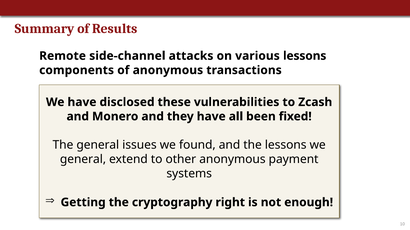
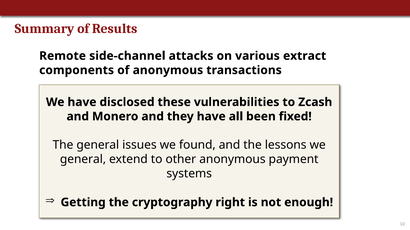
various lessons: lessons -> extract
